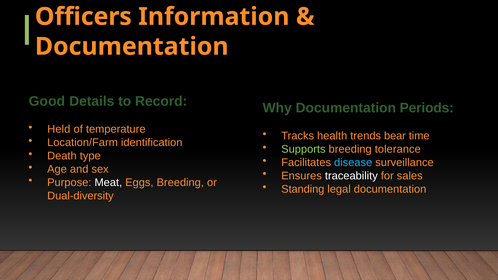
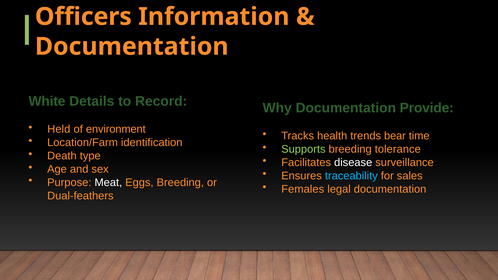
Good: Good -> White
Periods: Periods -> Provide
temperature: temperature -> environment
disease colour: light blue -> white
traceability colour: white -> light blue
Standing: Standing -> Females
Dual-diversity: Dual-diversity -> Dual-feathers
